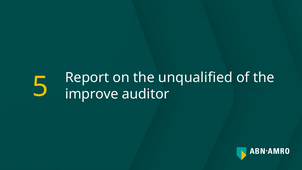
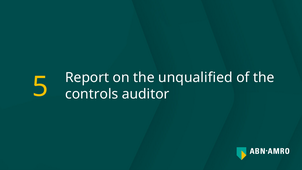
improve: improve -> controls
